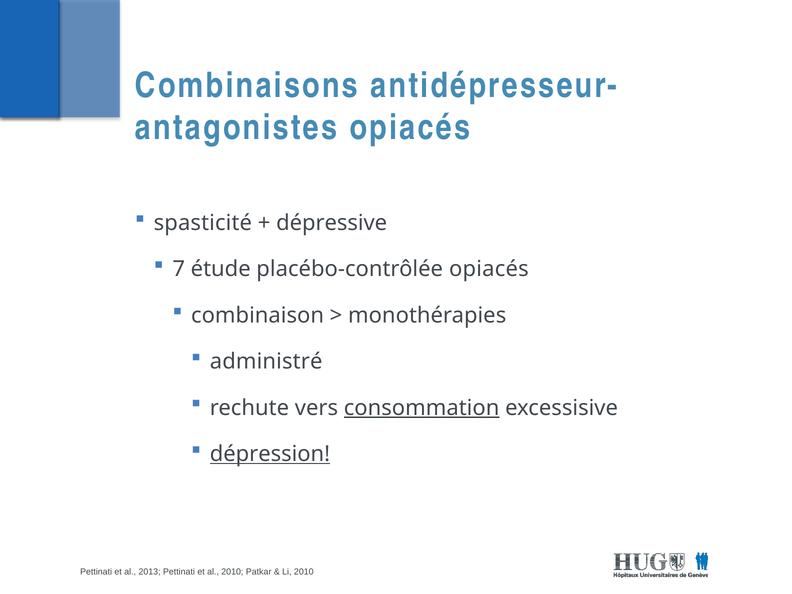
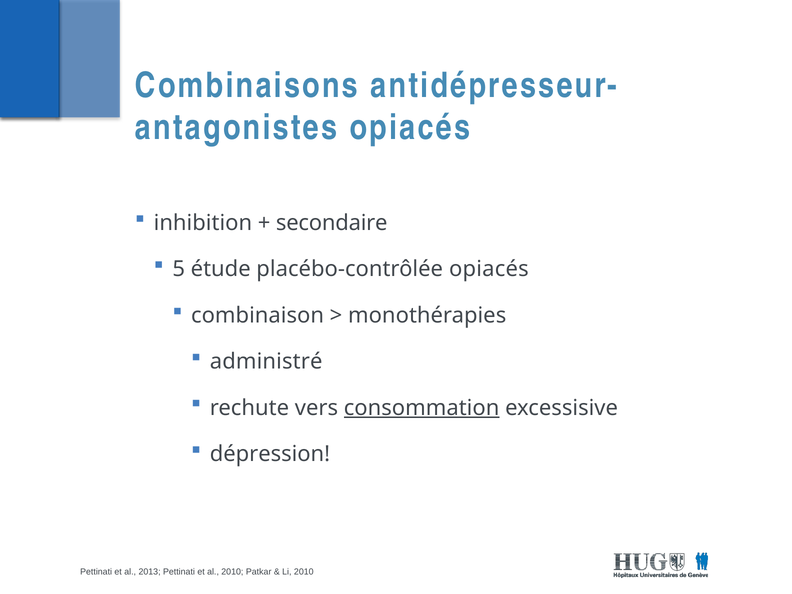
spasticité: spasticité -> inhibition
dépressive: dépressive -> secondaire
7: 7 -> 5
dépression underline: present -> none
